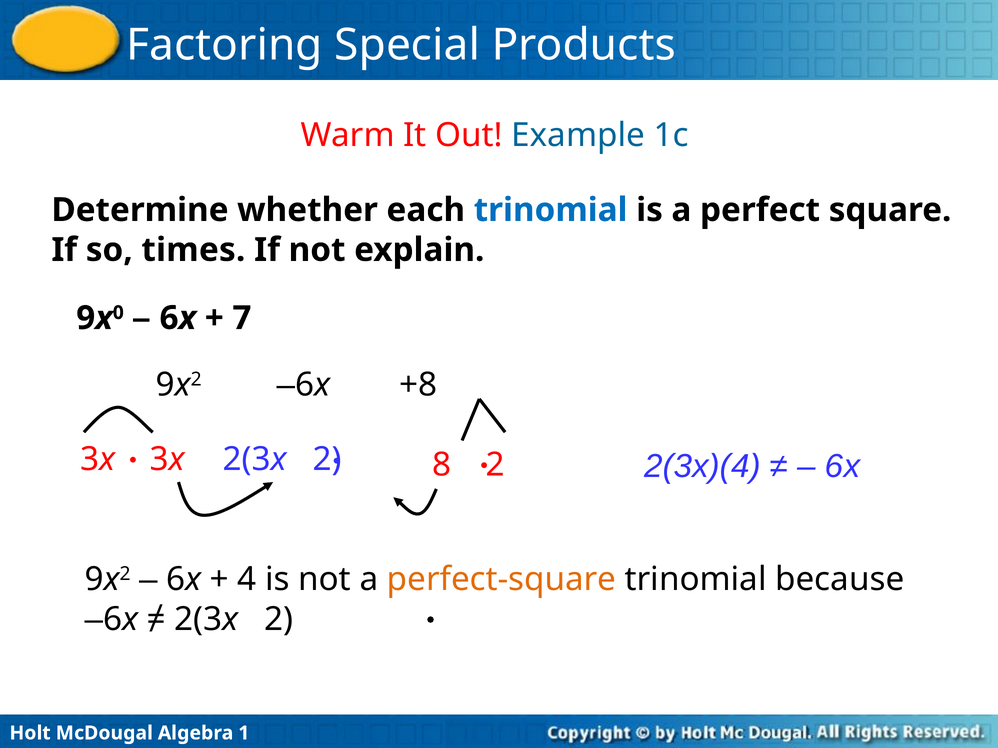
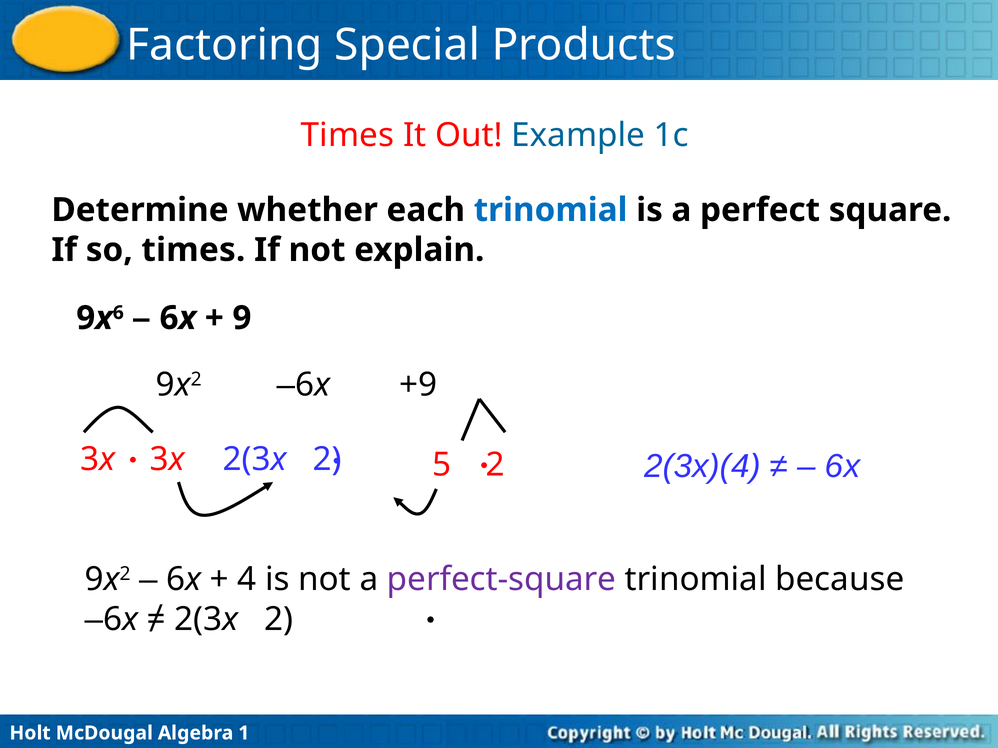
Warm at (348, 135): Warm -> Times
0: 0 -> 6
7: 7 -> 9
+8: +8 -> +9
8: 8 -> 5
perfect-square colour: orange -> purple
